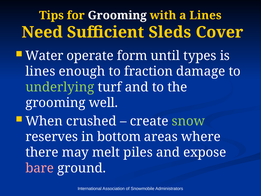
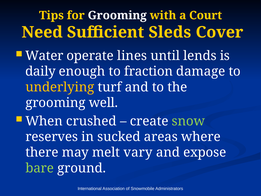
a Lines: Lines -> Court
form: form -> lines
types: types -> lends
lines at (40, 71): lines -> daily
underlying colour: light green -> yellow
bottom: bottom -> sucked
piles: piles -> vary
bare colour: pink -> light green
